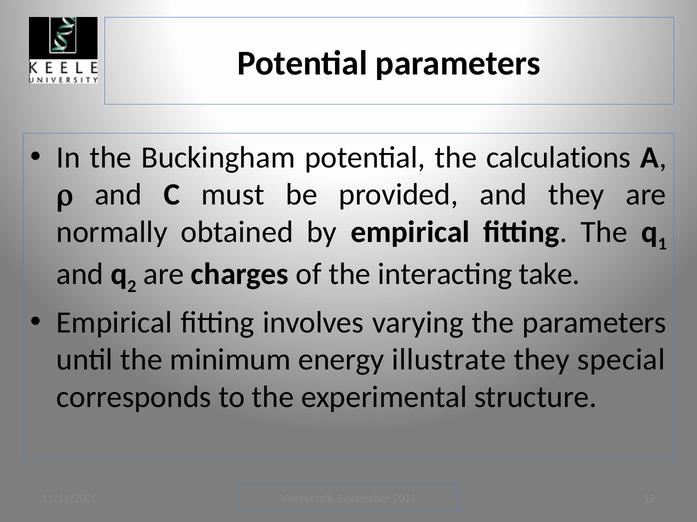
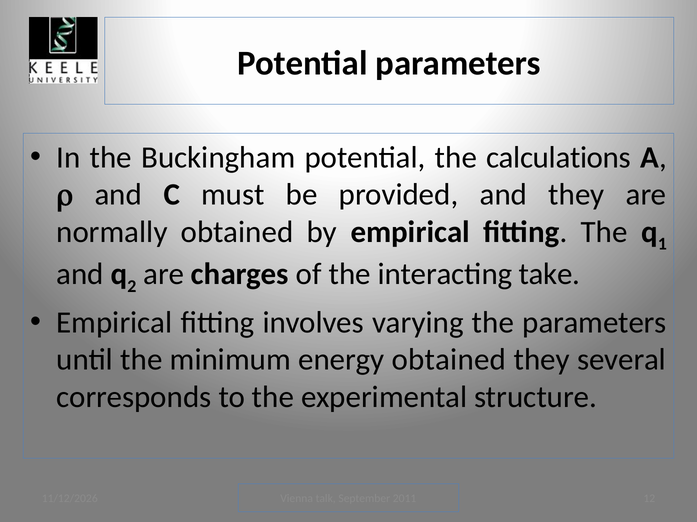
energy illustrate: illustrate -> obtained
special: special -> several
